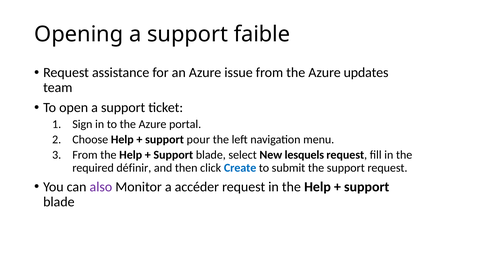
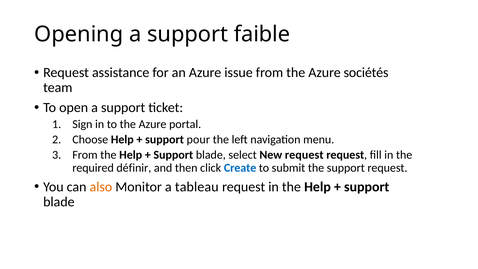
updates: updates -> sociétés
New lesquels: lesquels -> request
also colour: purple -> orange
accéder: accéder -> tableau
